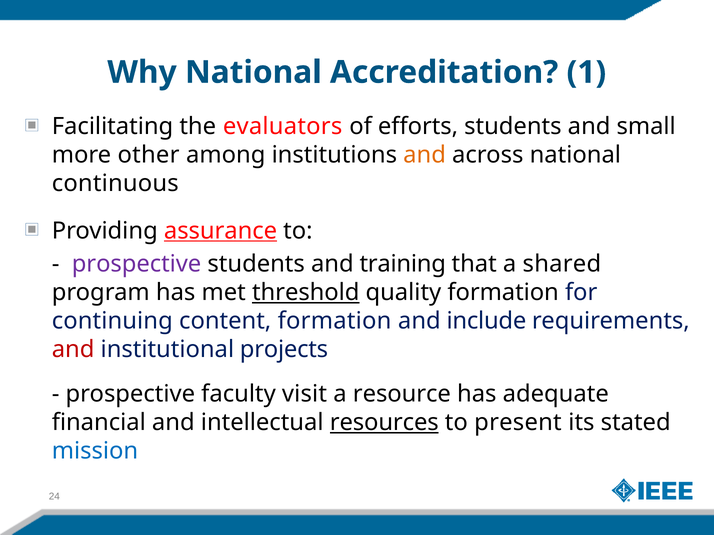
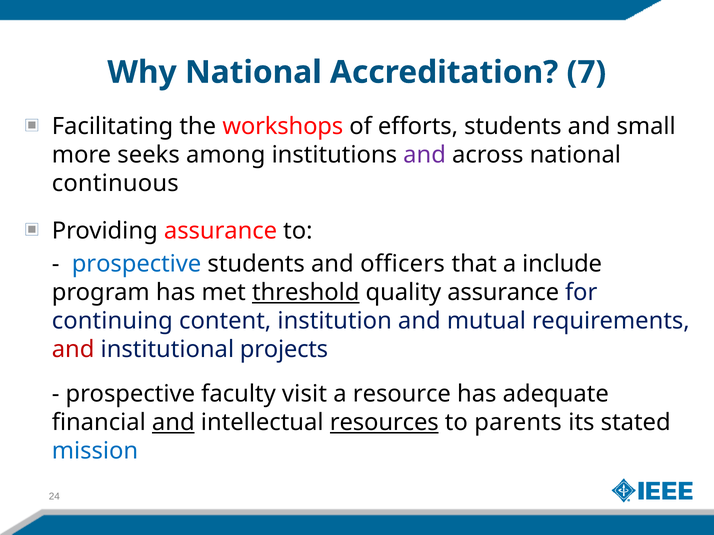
1: 1 -> 7
evaluators: evaluators -> workshops
other: other -> seeks
and at (425, 155) colour: orange -> purple
assurance at (221, 231) underline: present -> none
prospective at (137, 264) colour: purple -> blue
training: training -> officers
shared: shared -> include
quality formation: formation -> assurance
content formation: formation -> institution
include: include -> mutual
and at (173, 423) underline: none -> present
present: present -> parents
